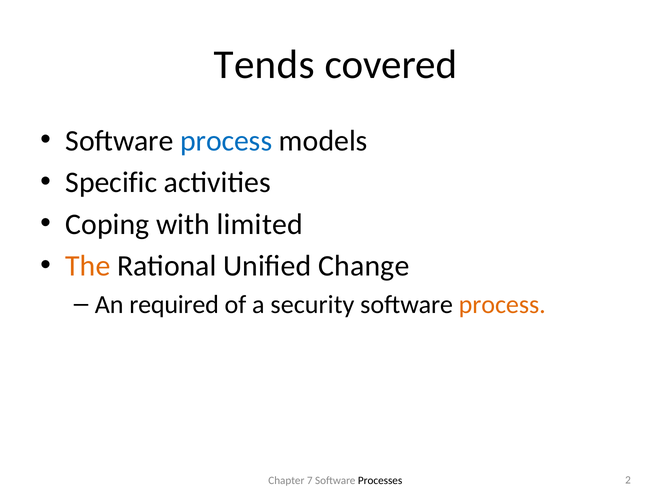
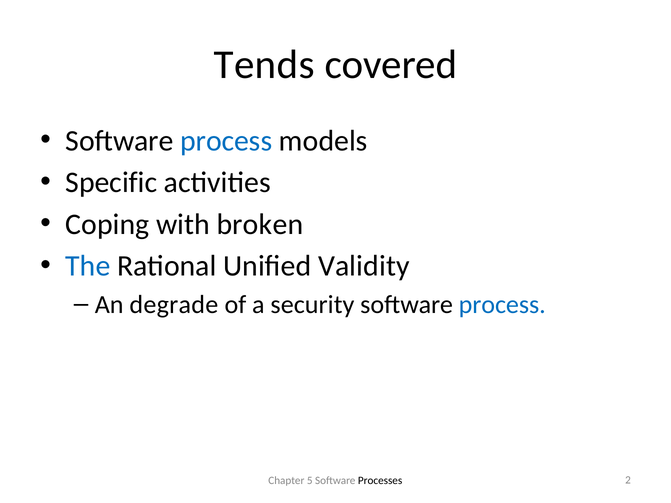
limited: limited -> broken
The colour: orange -> blue
Change: Change -> Validity
required: required -> degrade
process at (502, 305) colour: orange -> blue
7: 7 -> 5
